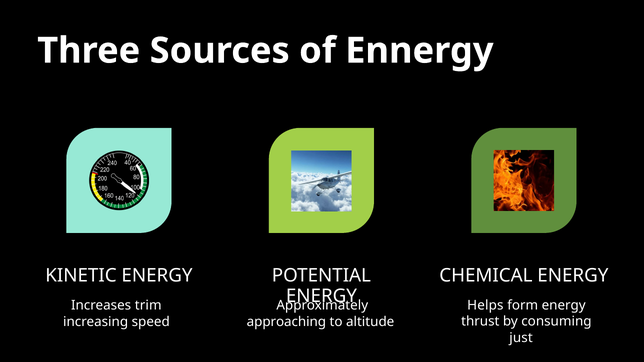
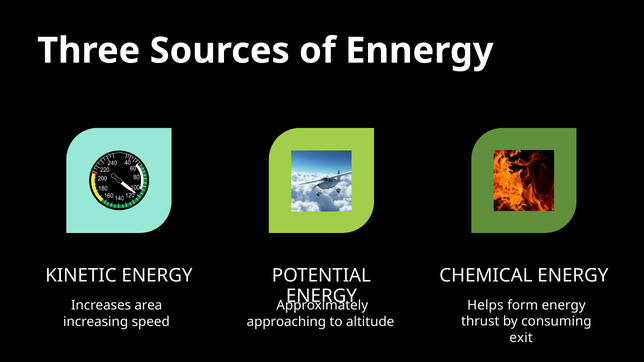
trim: trim -> area
just: just -> exit
